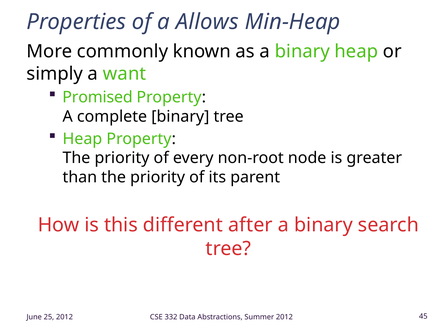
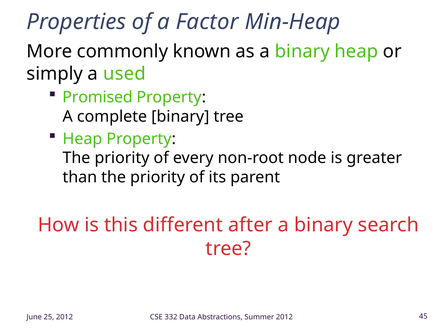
Allows: Allows -> Factor
want: want -> used
